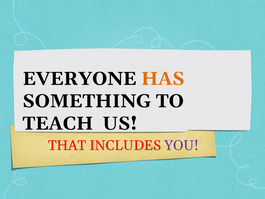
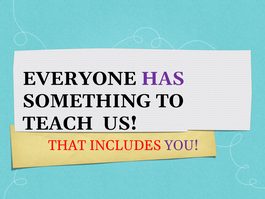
HAS colour: orange -> purple
